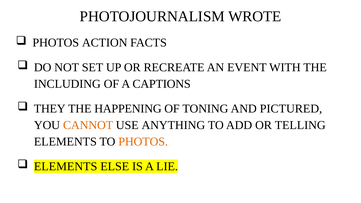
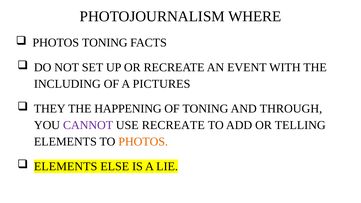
WROTE: WROTE -> WHERE
PHOTOS ACTION: ACTION -> TONING
CAPTIONS: CAPTIONS -> PICTURES
PICTURED: PICTURED -> THROUGH
CANNOT colour: orange -> purple
USE ANYTHING: ANYTHING -> RECREATE
